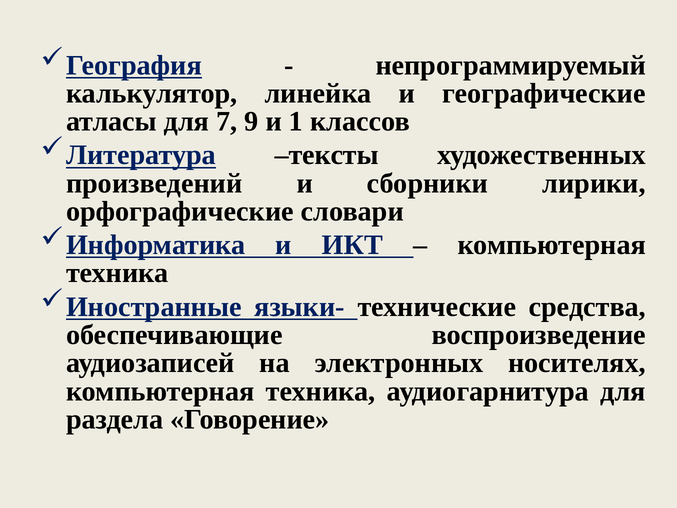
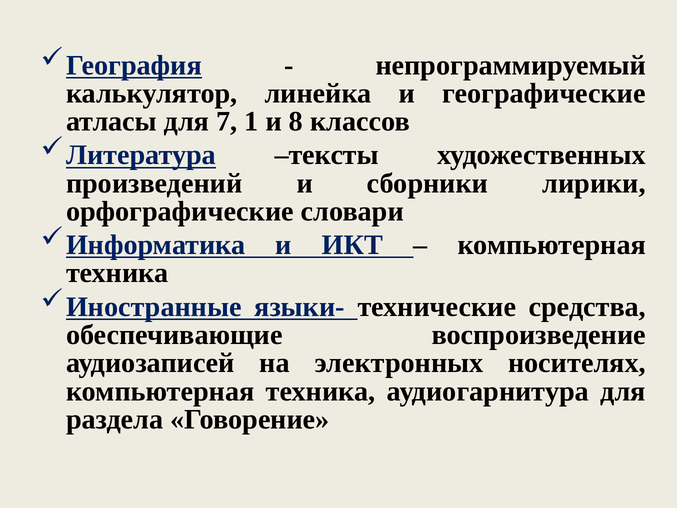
9: 9 -> 1
1: 1 -> 8
